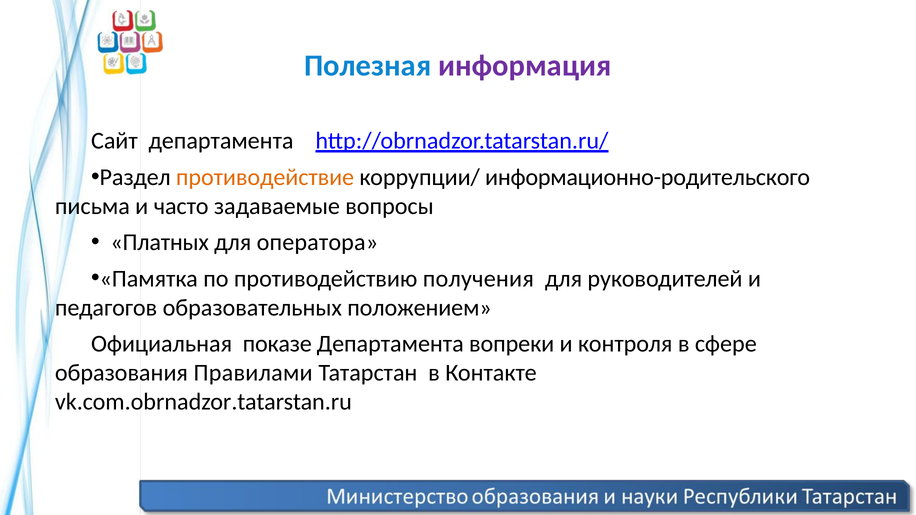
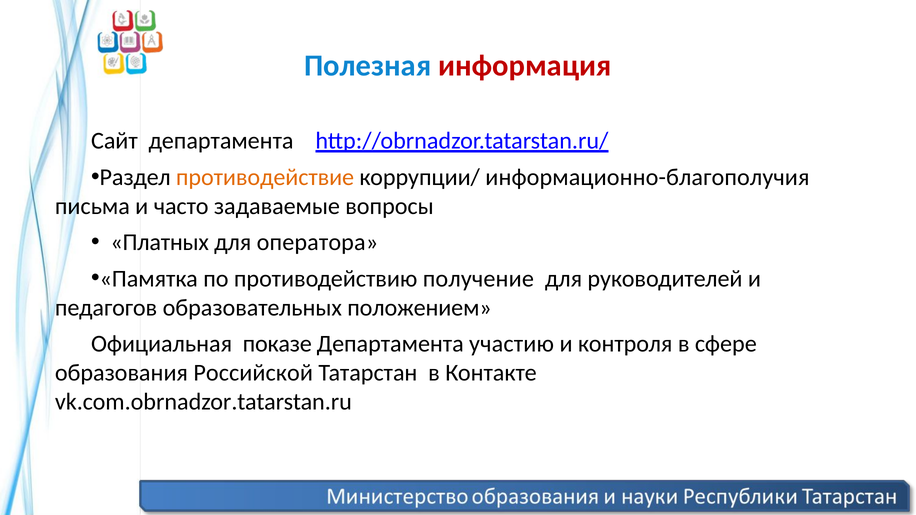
информация colour: purple -> red
информационно-родительского: информационно-родительского -> информационно-благополучия
получения: получения -> получение
вопреки: вопреки -> участию
Правилами: Правилами -> Российской
